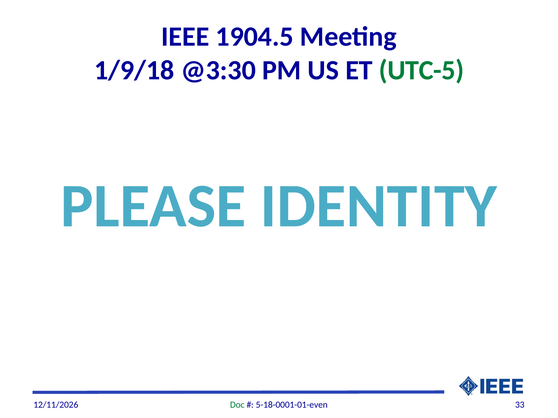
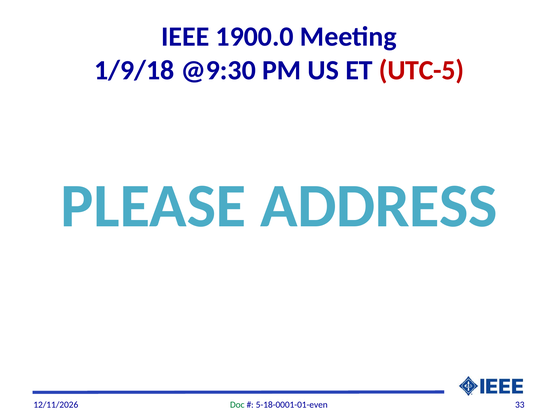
1904.5: 1904.5 -> 1900.0
@3:30: @3:30 -> @9:30
UTC-5 colour: green -> red
IDENTITY: IDENTITY -> ADDRESS
